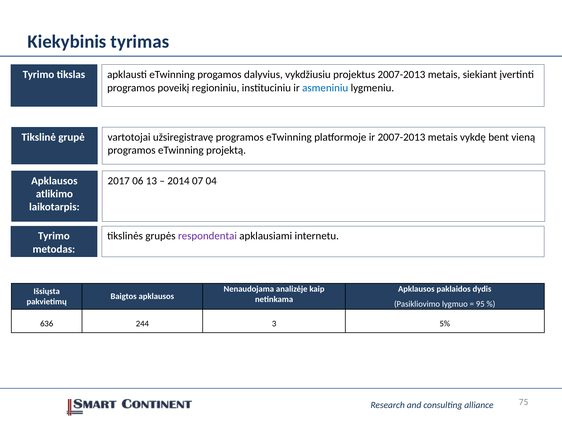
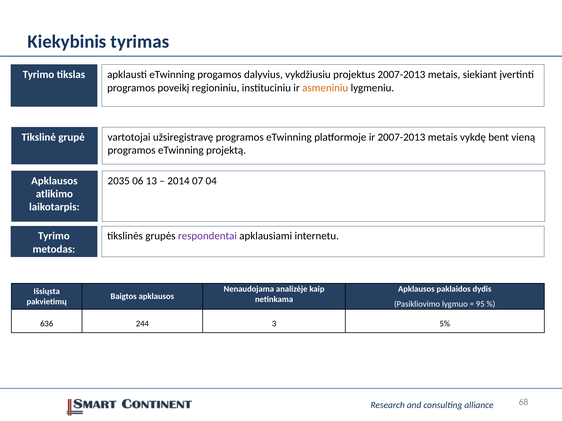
asmeniniu colour: blue -> orange
2017: 2017 -> 2035
75: 75 -> 68
